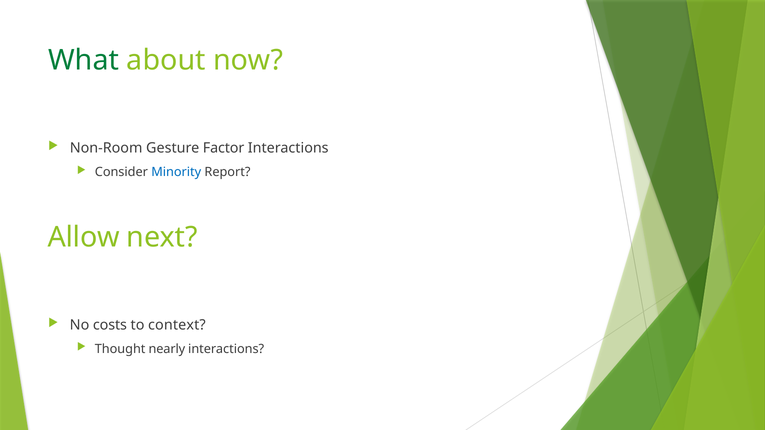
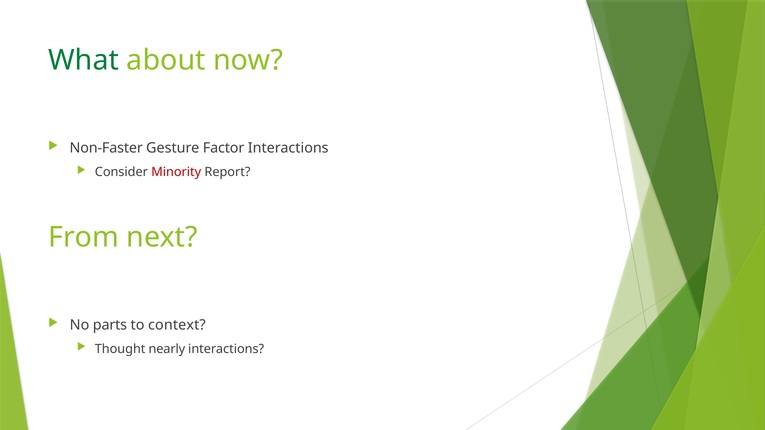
Non-Room: Non-Room -> Non-Faster
Minority colour: blue -> red
Allow: Allow -> From
costs: costs -> parts
